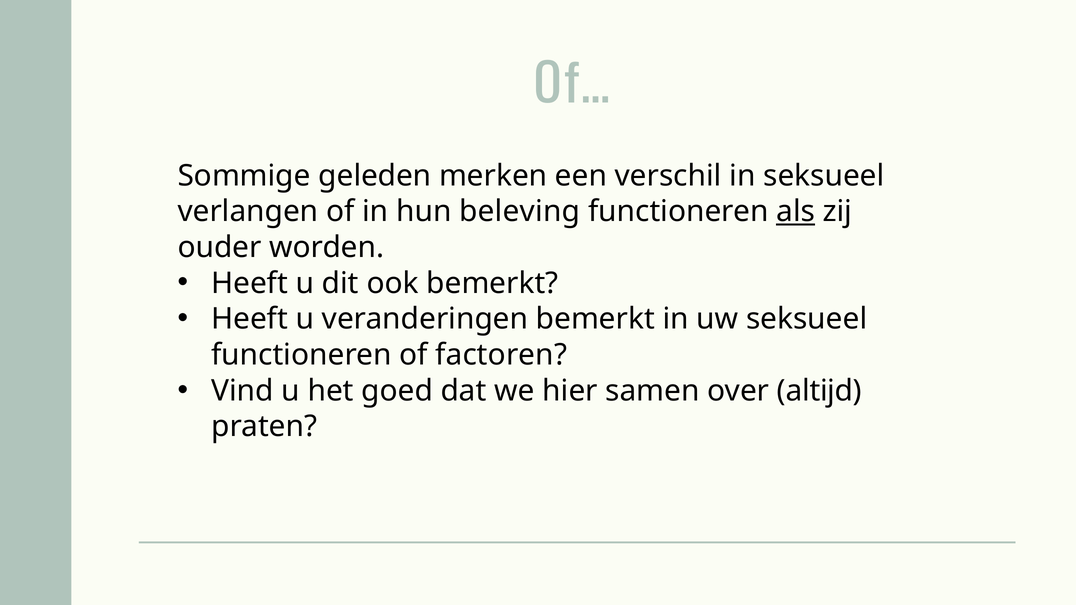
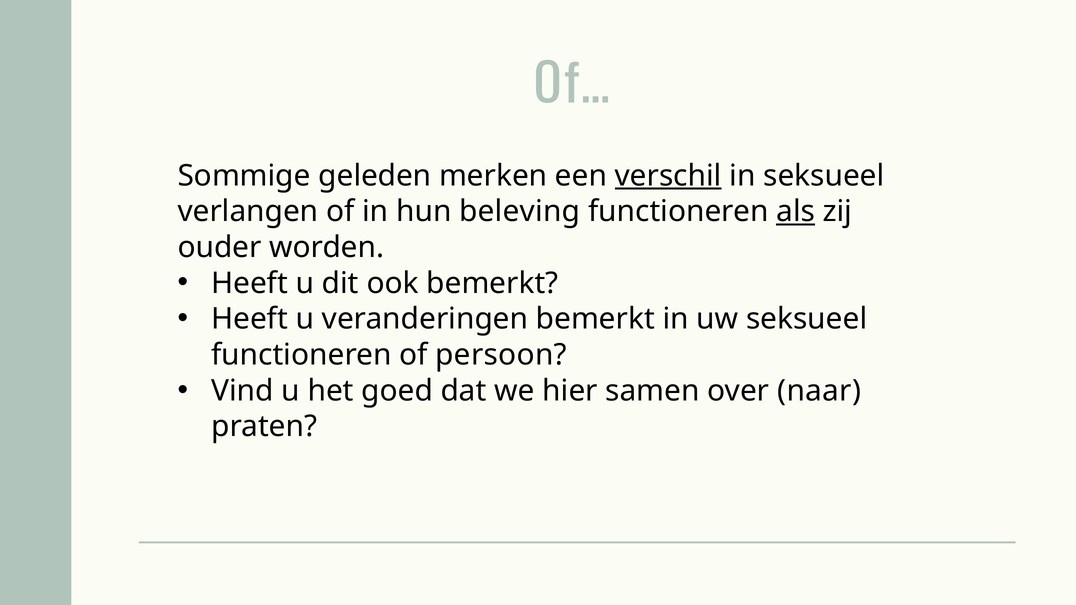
verschil underline: none -> present
factoren: factoren -> persoon
altijd: altijd -> naar
